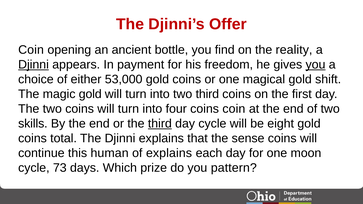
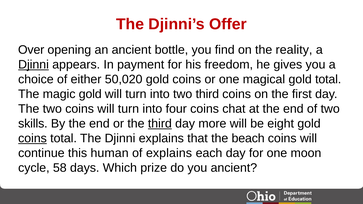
Coin at (31, 50): Coin -> Over
you at (315, 65) underline: present -> none
53,000: 53,000 -> 50,020
gold shift: shift -> total
coins coin: coin -> chat
day cycle: cycle -> more
coins at (32, 138) underline: none -> present
sense: sense -> beach
73: 73 -> 58
you pattern: pattern -> ancient
